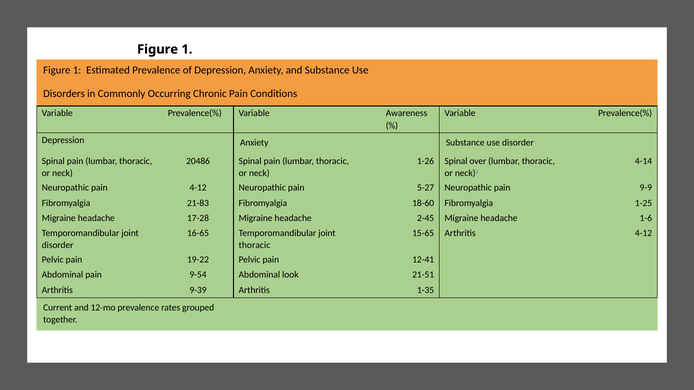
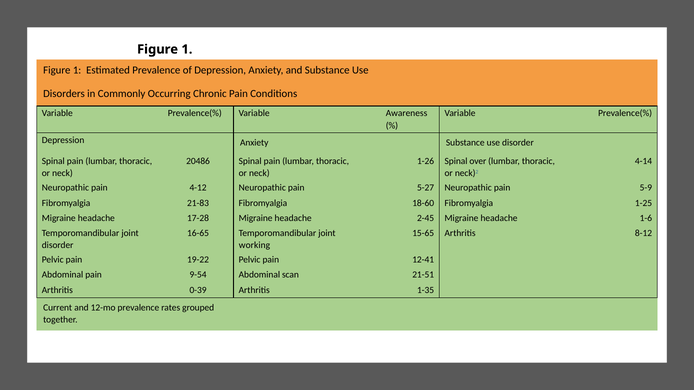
9-9: 9-9 -> 5-9
Arthritis 4-12: 4-12 -> 8-12
thoracic at (254, 246): thoracic -> working
look: look -> scan
9-39: 9-39 -> 0-39
